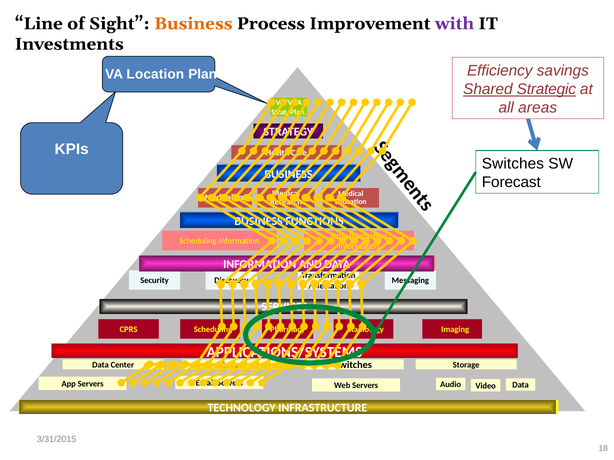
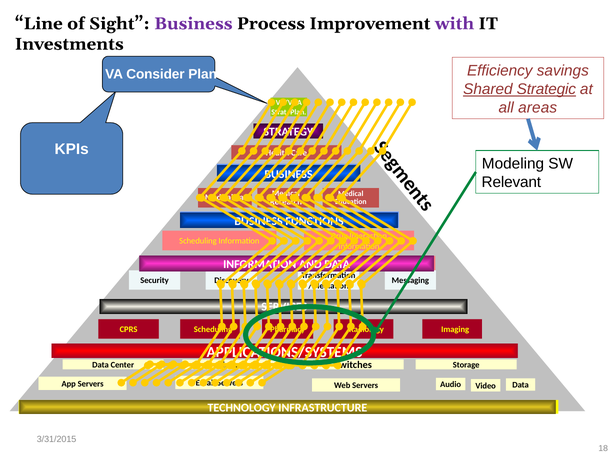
Business at (193, 24) colour: orange -> purple
Location: Location -> Consider
Switches at (513, 164): Switches -> Modeling
Forecast: Forecast -> Relevant
